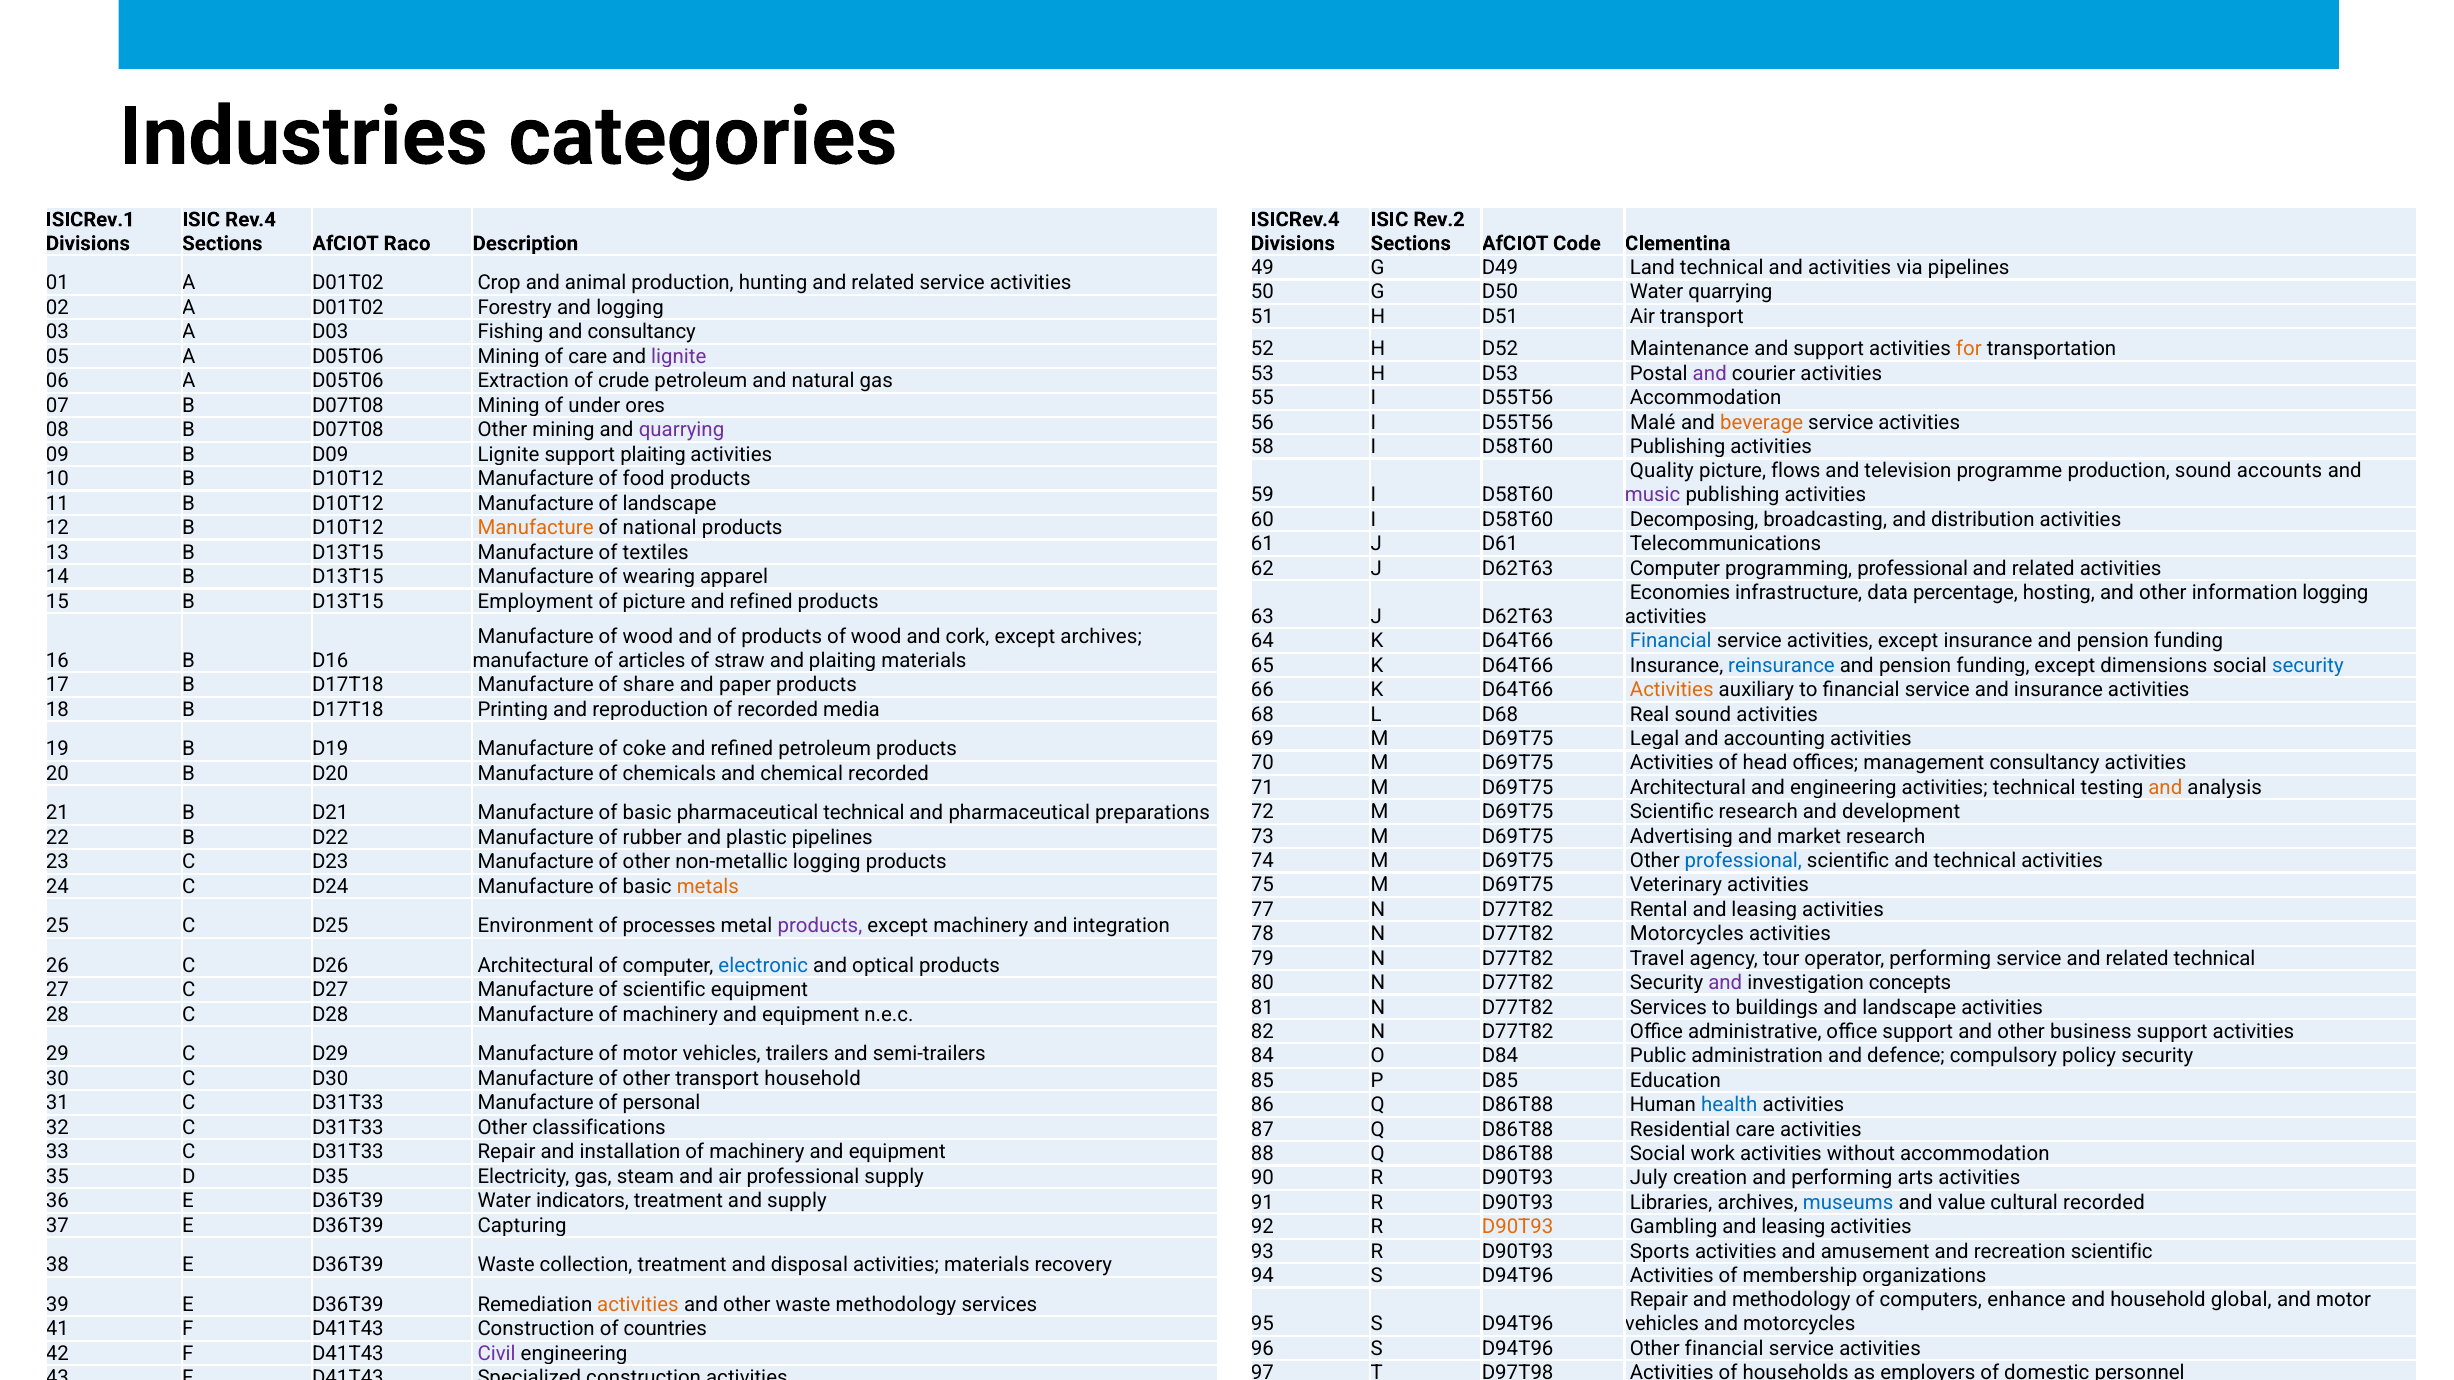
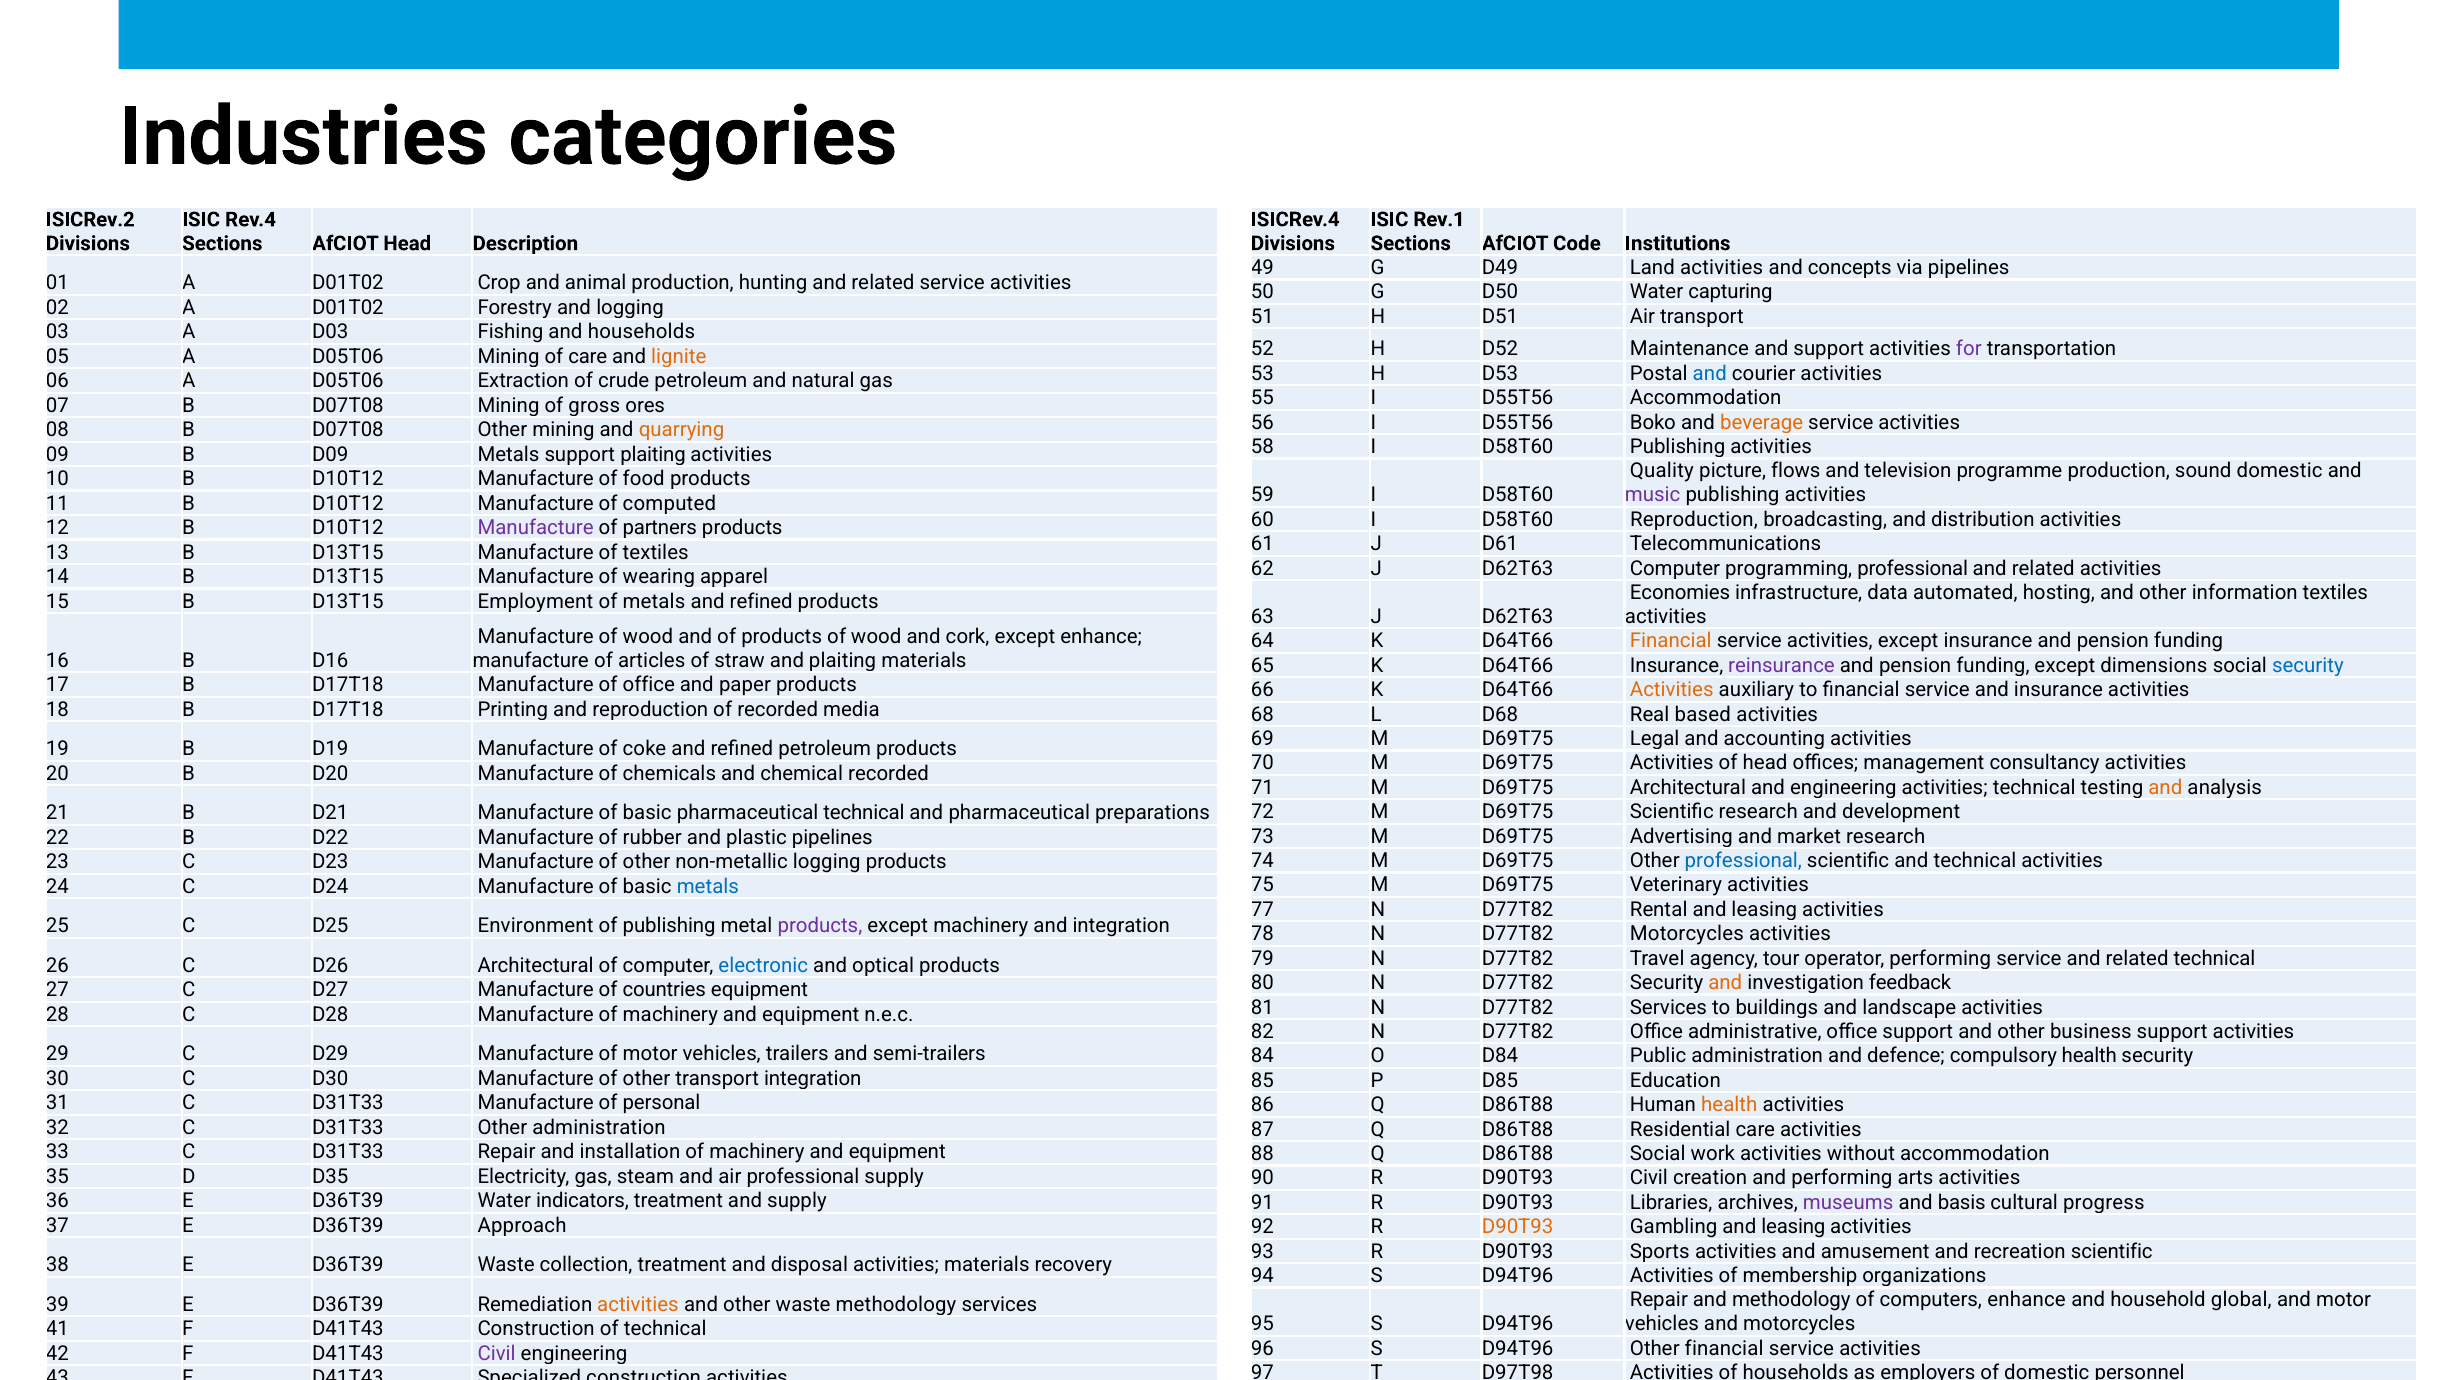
ISICRev.1: ISICRev.1 -> ISICRev.2
Rev.2: Rev.2 -> Rev.1
Clementina: Clementina -> Institutions
AfCIOT Raco: Raco -> Head
Land technical: technical -> activities
and activities: activities -> concepts
Water quarrying: quarrying -> capturing
and consultancy: consultancy -> households
for at (1969, 349) colour: orange -> purple
lignite at (679, 357) colour: purple -> orange
and at (1710, 374) colour: purple -> blue
under: under -> gross
Malé: Malé -> Boko
quarrying at (682, 430) colour: purple -> orange
D09 Lignite: Lignite -> Metals
sound accounts: accounts -> domestic
of landscape: landscape -> computed
D58T60 Decomposing: Decomposing -> Reproduction
Manufacture at (536, 528) colour: orange -> purple
national: national -> partners
percentage: percentage -> automated
information logging: logging -> textiles
of picture: picture -> metals
except archives: archives -> enhance
Financial at (1671, 641) colour: blue -> orange
reinsurance colour: blue -> purple
of share: share -> office
Real sound: sound -> based
metals at (708, 887) colour: orange -> blue
of processes: processes -> publishing
and at (1725, 983) colour: purple -> orange
concepts: concepts -> feedback
of scientific: scientific -> countries
compulsory policy: policy -> health
transport household: household -> integration
health at (1729, 1105) colour: blue -> orange
Other classifications: classifications -> administration
D90T93 July: July -> Civil
museums colour: blue -> purple
value: value -> basis
cultural recorded: recorded -> progress
Capturing: Capturing -> Approach
of countries: countries -> technical
